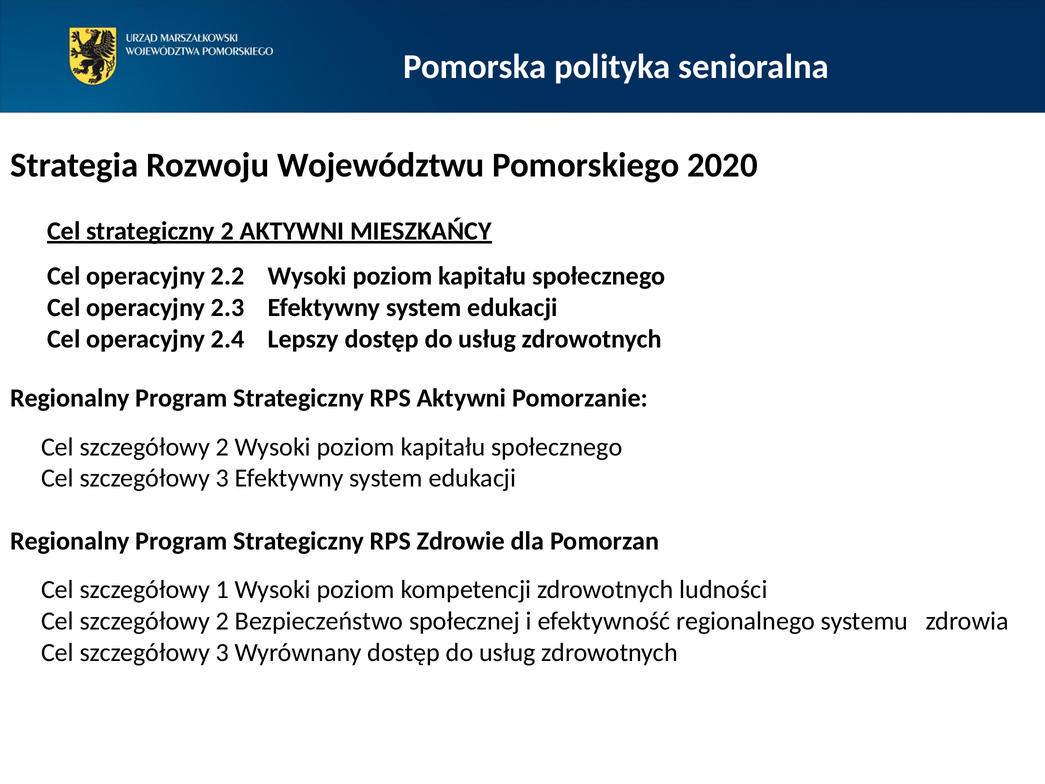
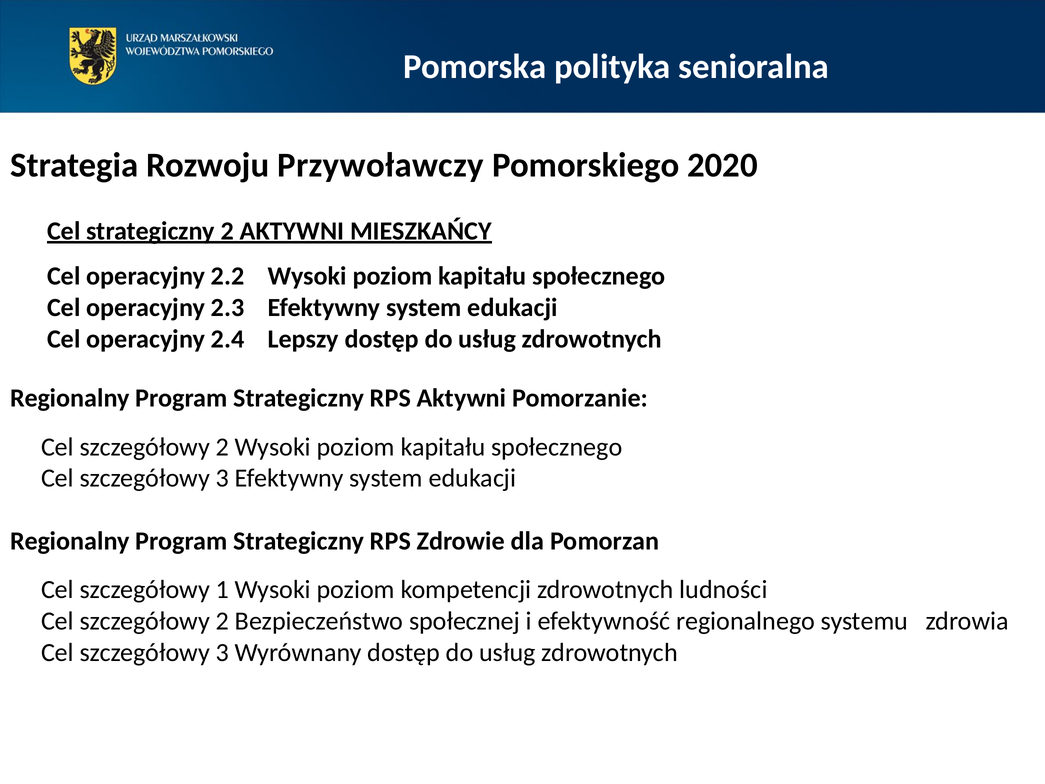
Województwu: Województwu -> Przywoławczy
